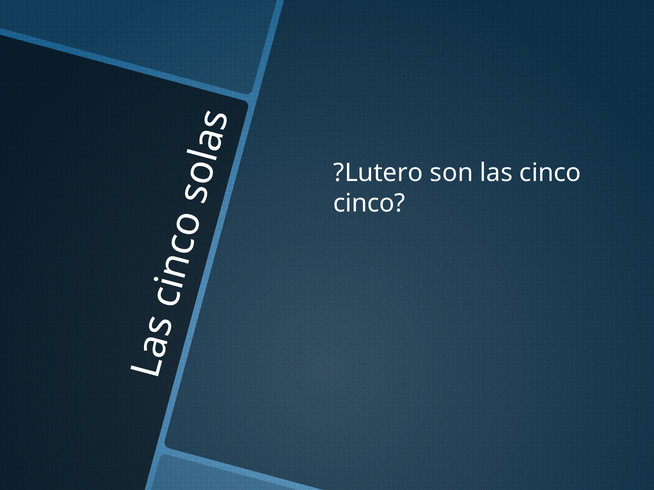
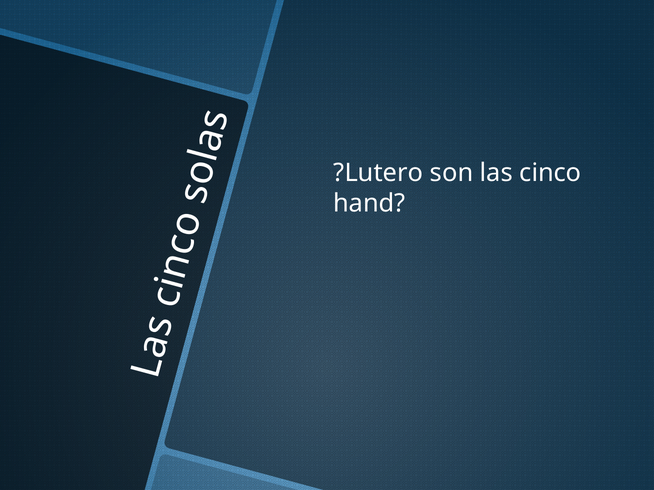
cinco at (369, 204): cinco -> hand
